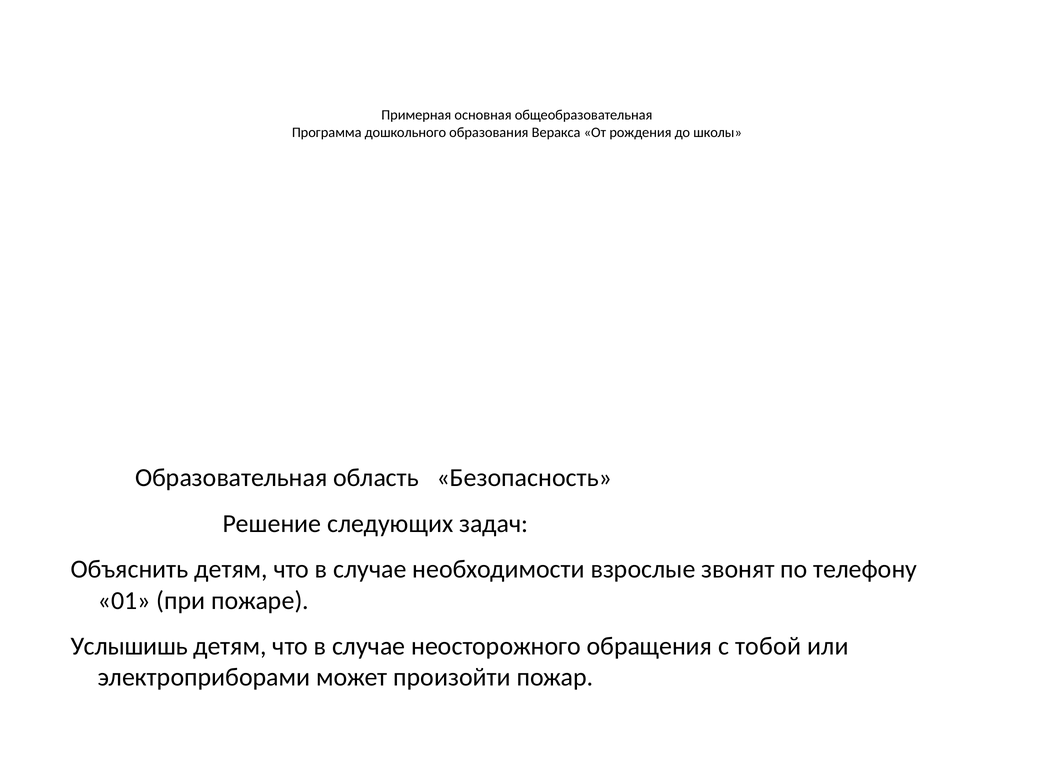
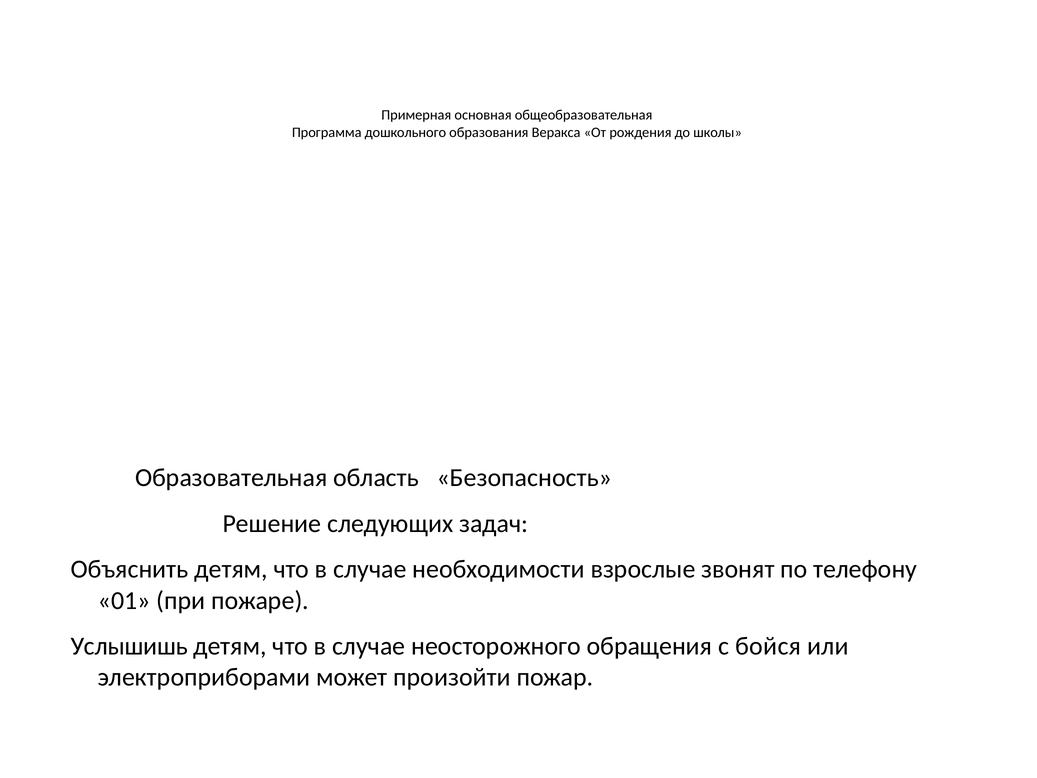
тобой: тобой -> бойся
